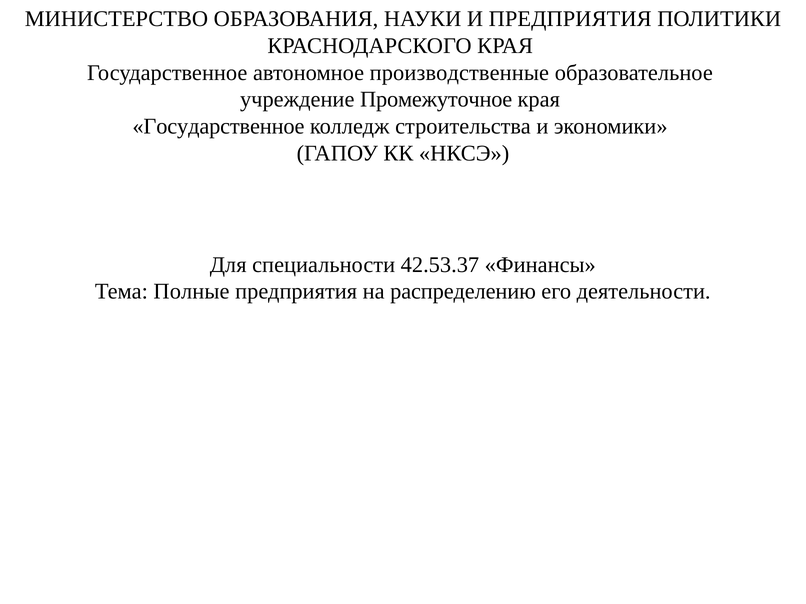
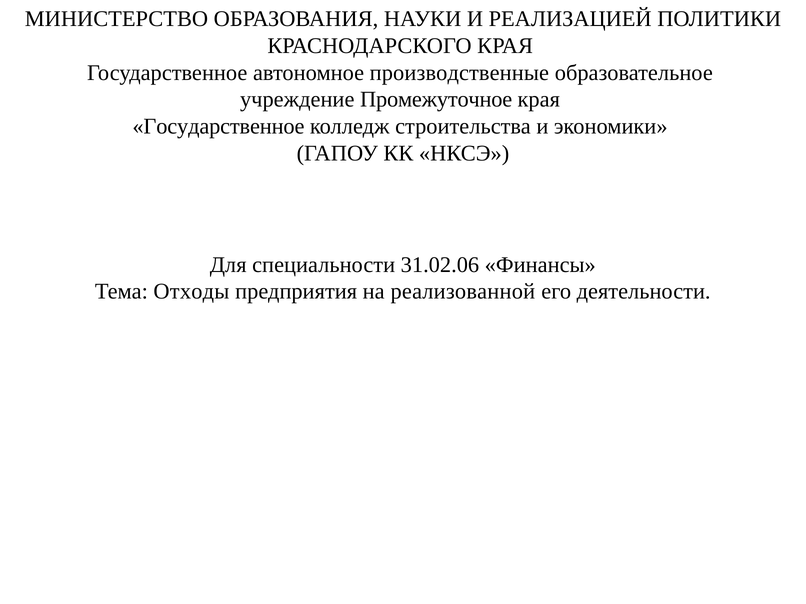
И ПРЕДПРИЯТИЯ: ПРЕДПРИЯТИЯ -> РЕАЛИЗАЦИЕЙ
42.53.37: 42.53.37 -> 31.02.06
Полные: Полные -> Отходы
распределению: распределению -> реализованной
